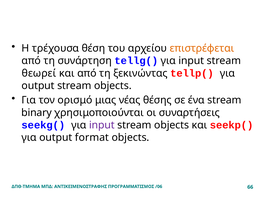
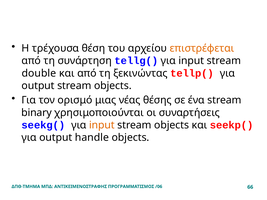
θεωρεί: θεωρεί -> double
input at (102, 125) colour: purple -> orange
format: format -> handle
